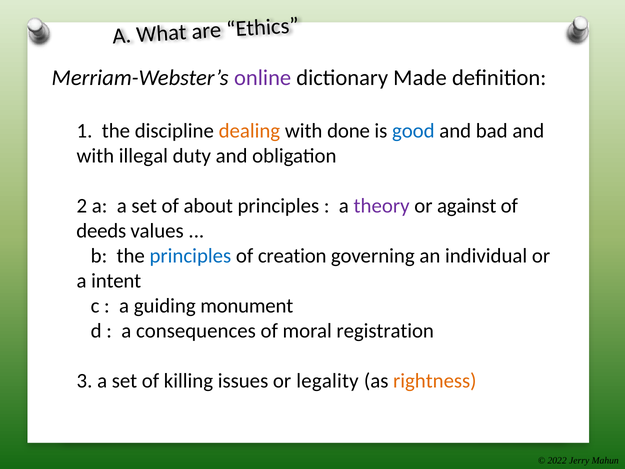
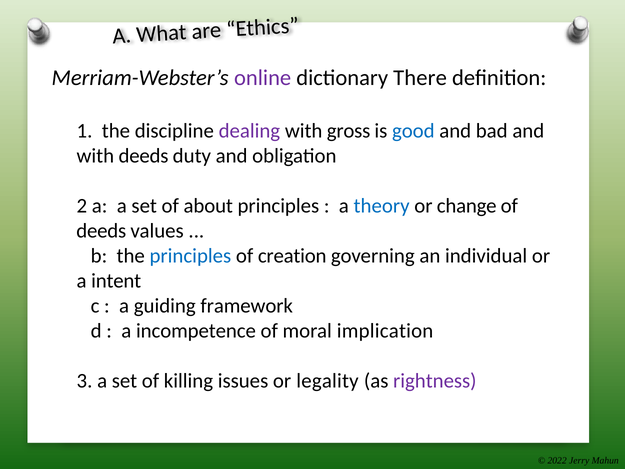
Made: Made -> There
dealing colour: orange -> purple
done: done -> gross
with illegal: illegal -> deeds
theory colour: purple -> blue
against: against -> change
monument: monument -> framework
consequences: consequences -> incompetence
registration: registration -> implication
rightness colour: orange -> purple
